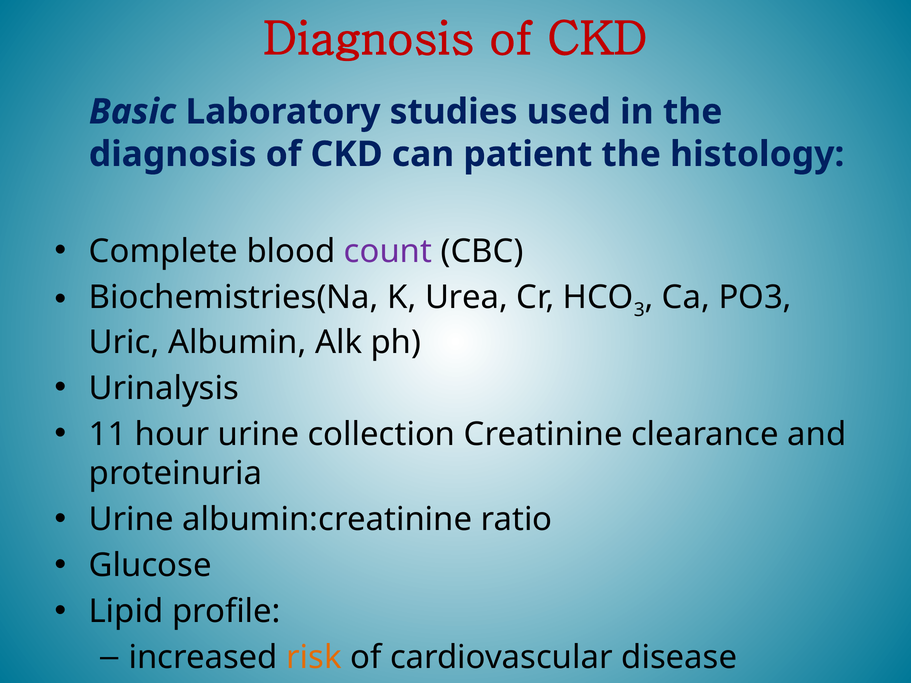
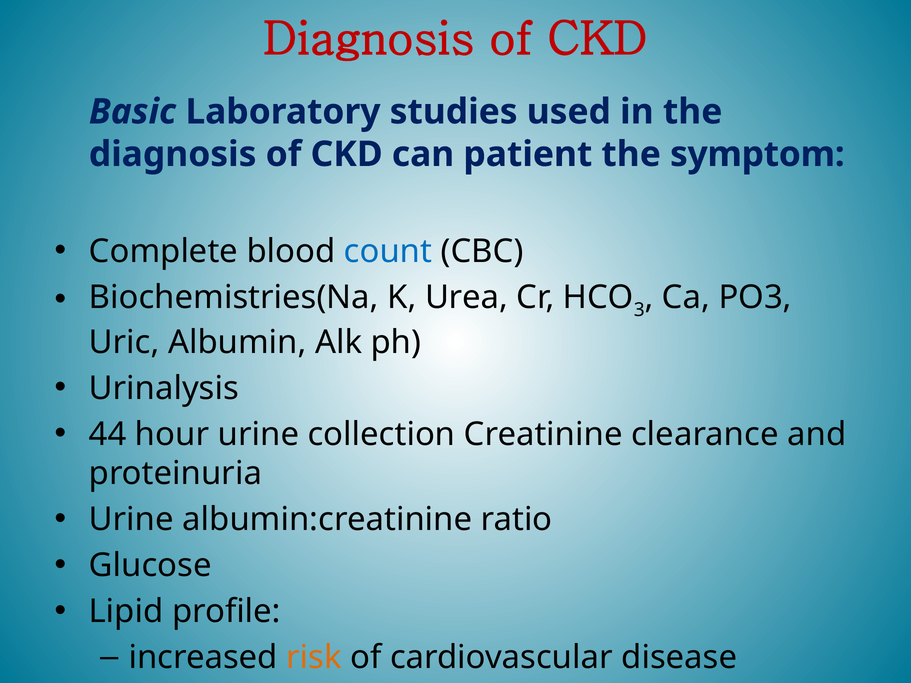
histology: histology -> symptom
count colour: purple -> blue
11: 11 -> 44
